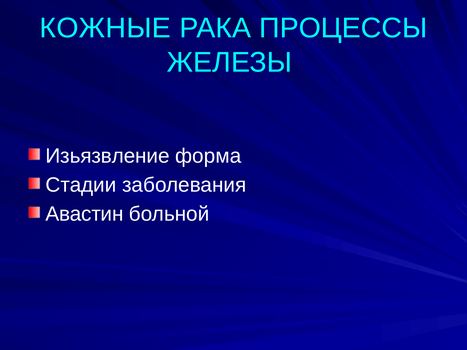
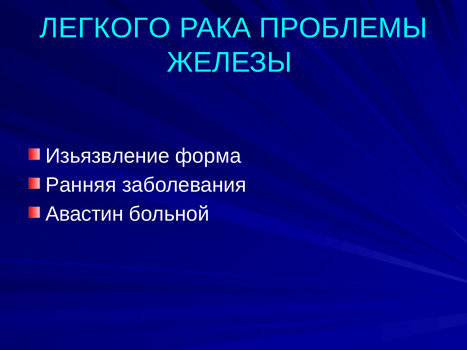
КОЖНЫЕ: КОЖНЫЕ -> ЛЕГКОГО
ПРОЦЕССЫ: ПРОЦЕССЫ -> ПРОБЛЕМЫ
Стадии: Стадии -> Ранняя
